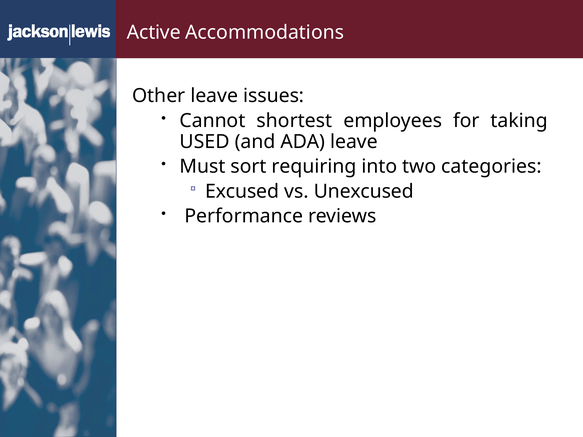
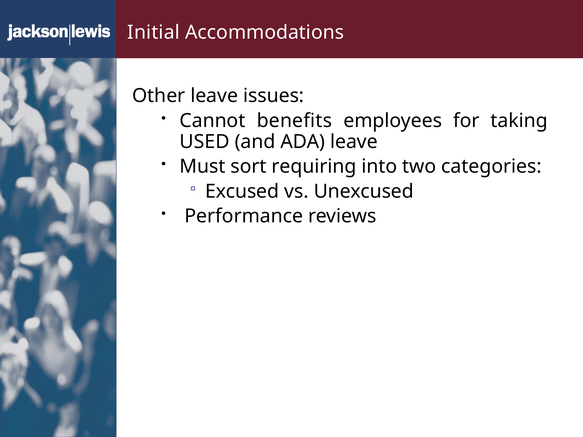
Active: Active -> Initial
shortest: shortest -> benefits
